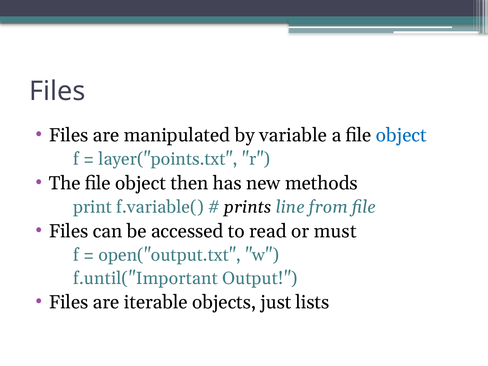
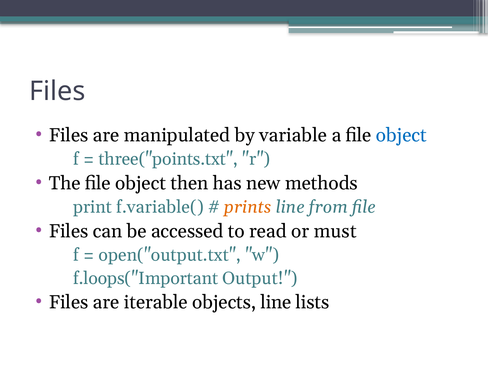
layer("points.txt: layer("points.txt -> three("points.txt
prints colour: black -> orange
f.until("Important: f.until("Important -> f.loops("Important
objects just: just -> line
